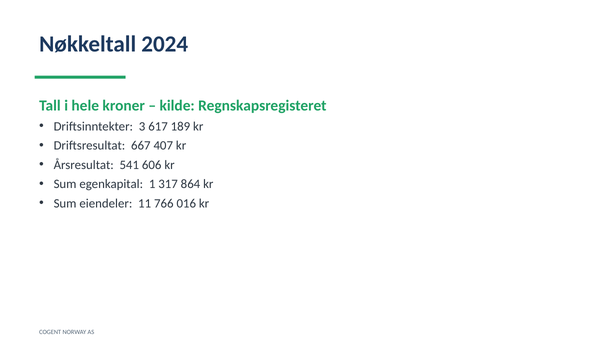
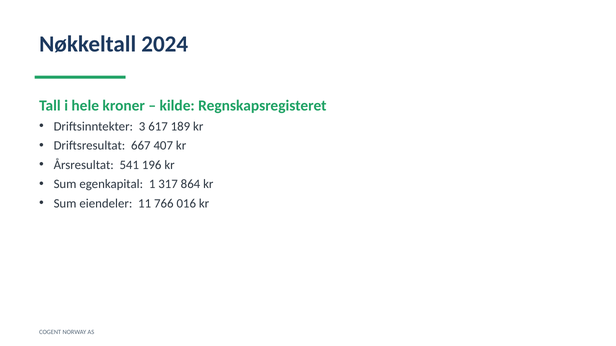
606: 606 -> 196
